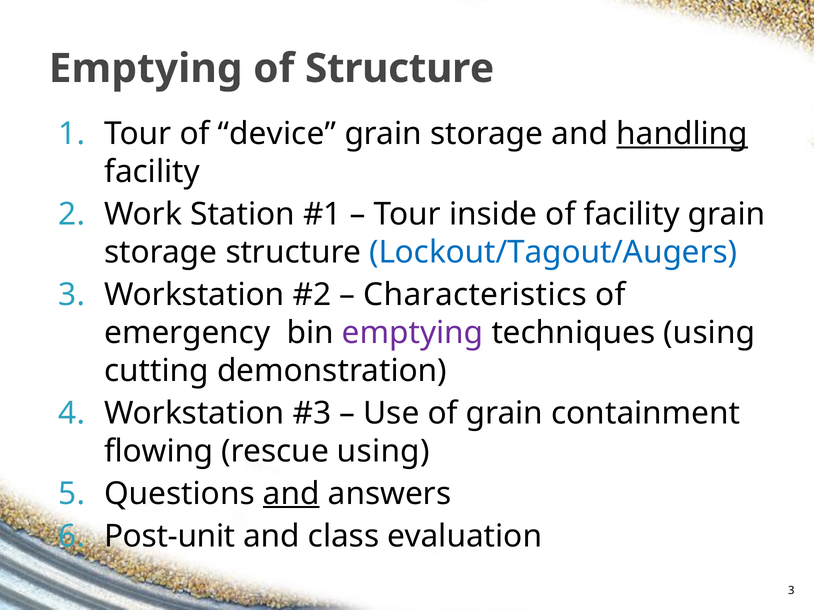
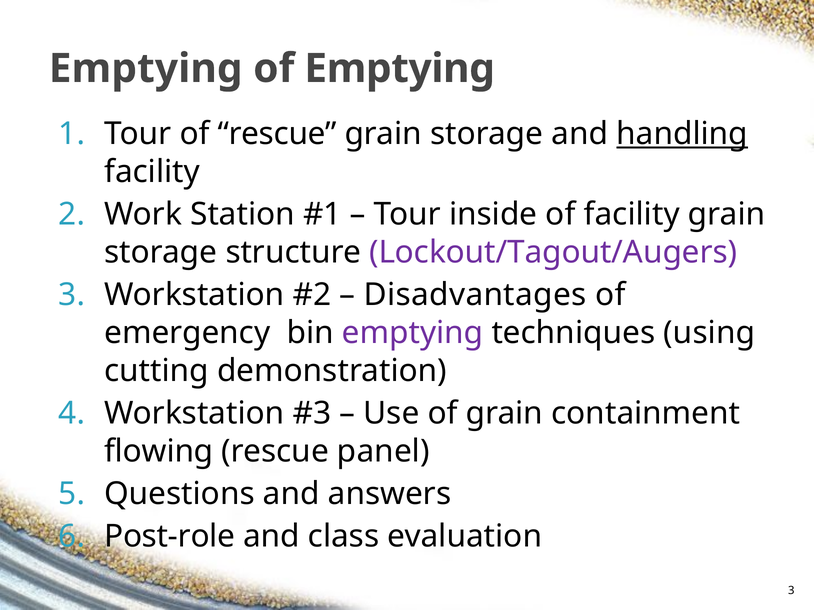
of Structure: Structure -> Emptying
of device: device -> rescue
Lockout/Tagout/Augers colour: blue -> purple
Characteristics: Characteristics -> Disadvantages
rescue using: using -> panel
and at (291, 494) underline: present -> none
Post-unit: Post-unit -> Post-role
